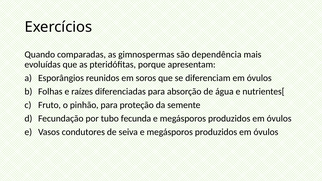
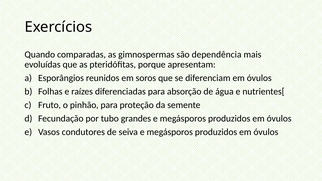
fecunda: fecunda -> grandes
